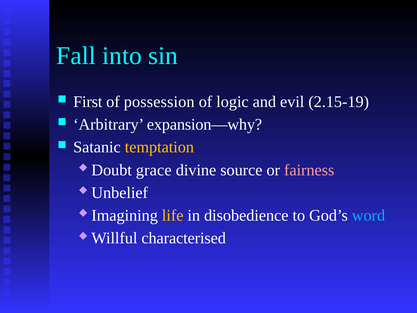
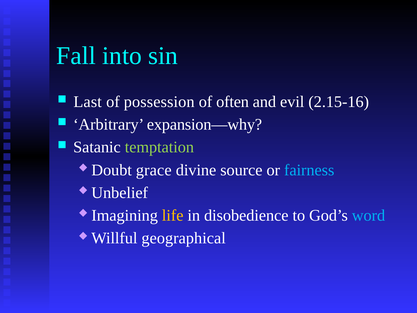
First: First -> Last
logic: logic -> often
2.15-19: 2.15-19 -> 2.15-16
temptation colour: yellow -> light green
fairness colour: pink -> light blue
characterised: characterised -> geographical
